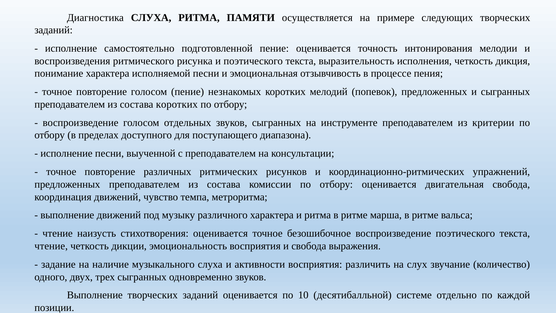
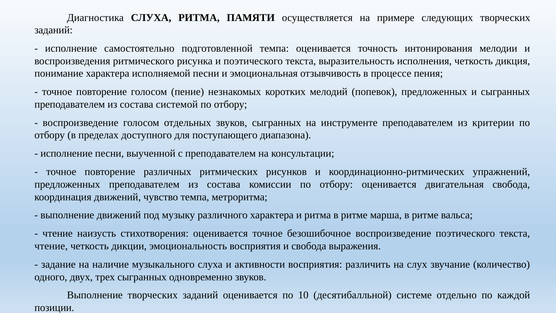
подготовленной пение: пение -> темпа
состава коротких: коротких -> системой
